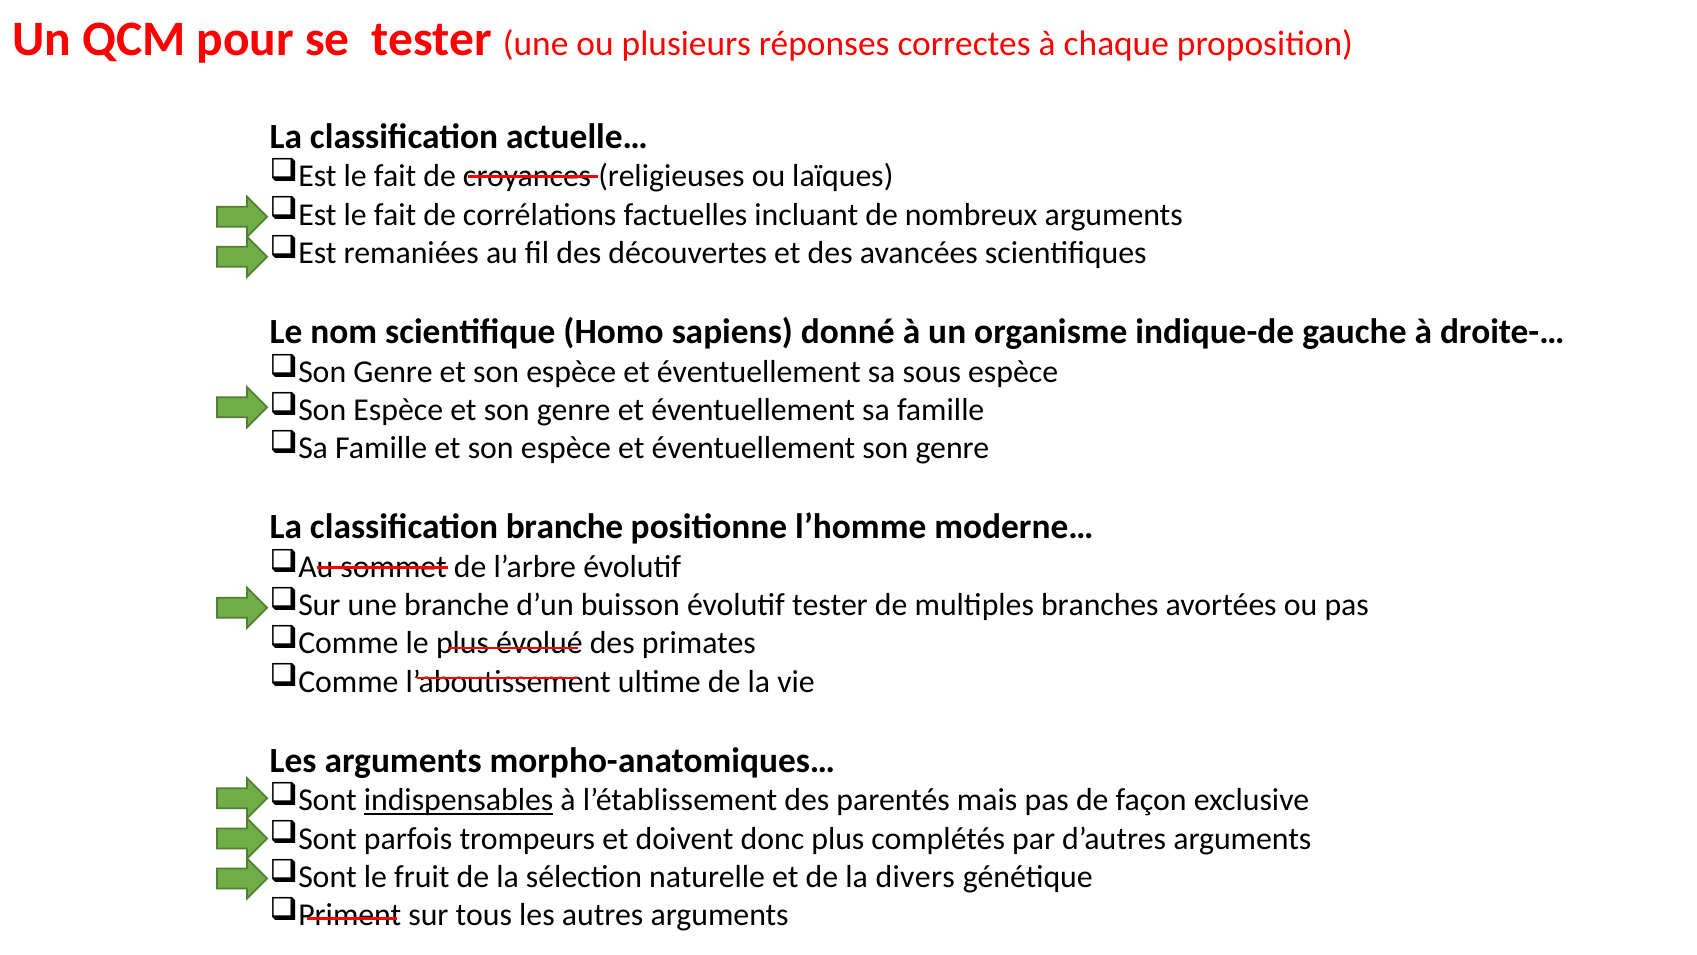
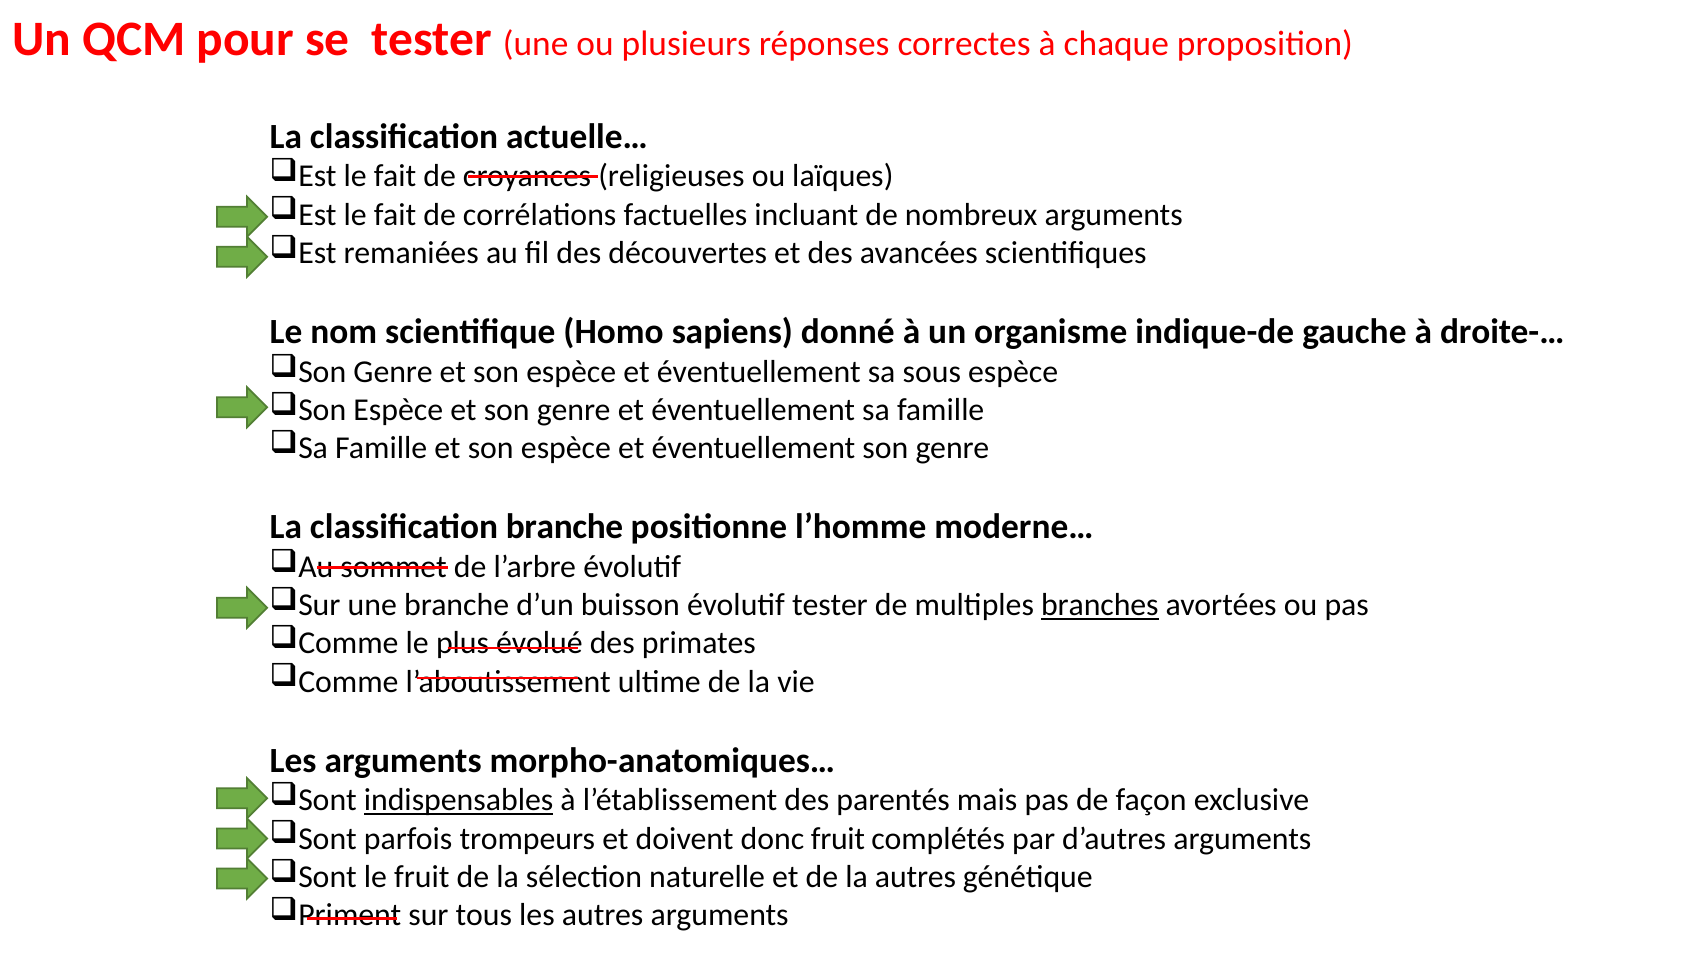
branches underline: none -> present
donc plus: plus -> fruit
la divers: divers -> autres
